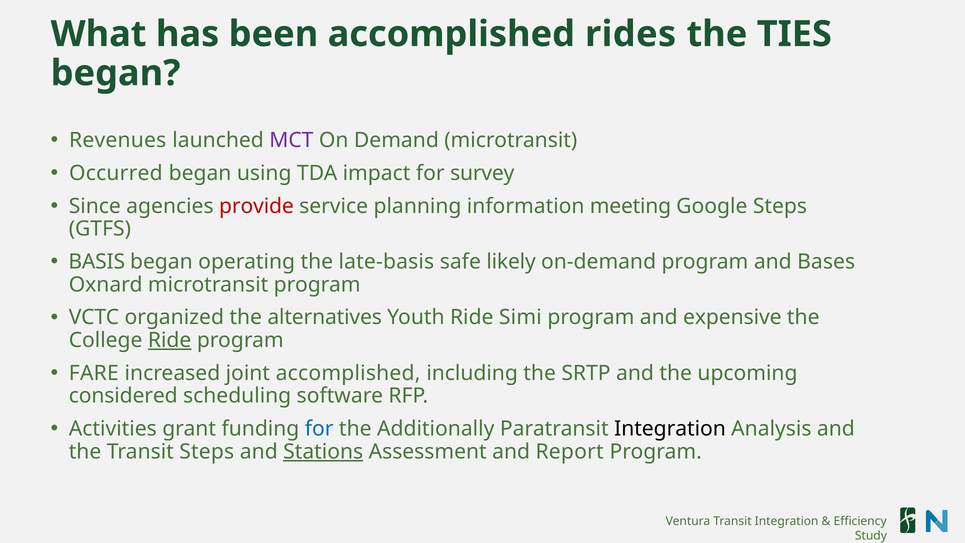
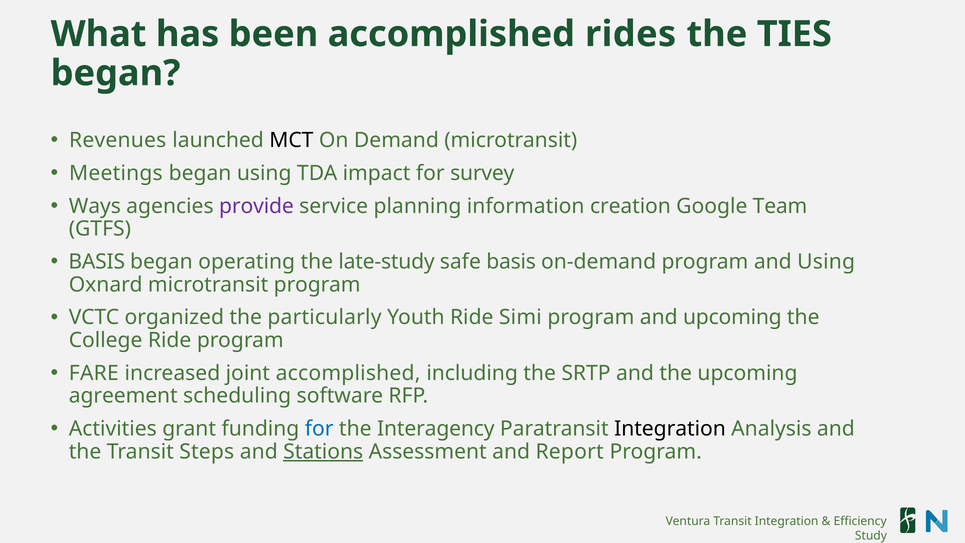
MCT colour: purple -> black
Occurred: Occurred -> Meetings
Since: Since -> Ways
provide colour: red -> purple
meeting: meeting -> creation
Google Steps: Steps -> Team
late-basis: late-basis -> late-study
safe likely: likely -> basis
and Bases: Bases -> Using
alternatives: alternatives -> particularly
and expensive: expensive -> upcoming
Ride at (170, 340) underline: present -> none
considered: considered -> agreement
Additionally: Additionally -> Interagency
